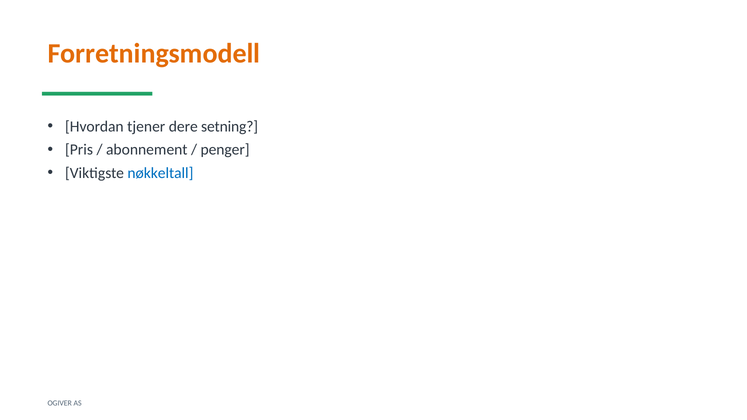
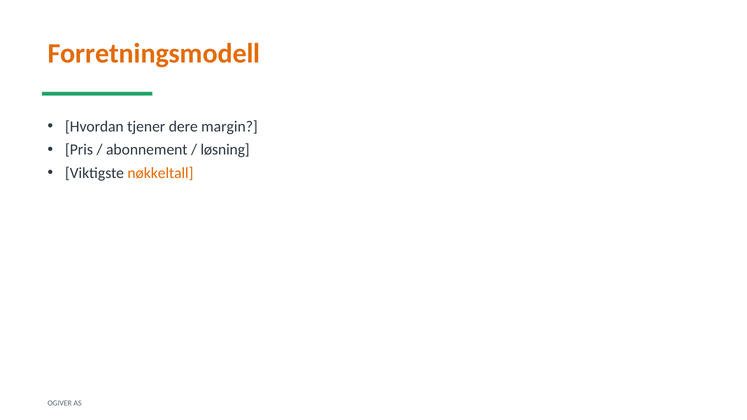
setning: setning -> margin
penger: penger -> løsning
nøkkeltall colour: blue -> orange
